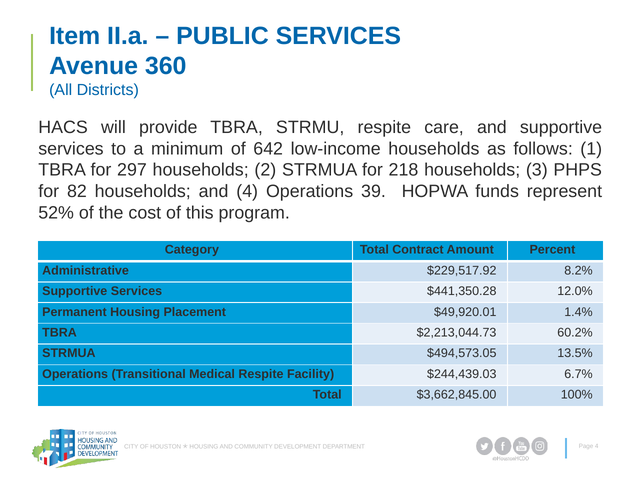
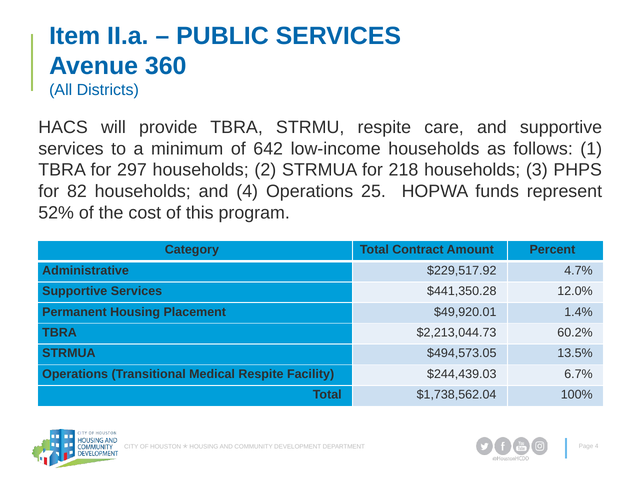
39: 39 -> 25
8.2%: 8.2% -> 4.7%
$3,662,845.00: $3,662,845.00 -> $1,738,562.04
